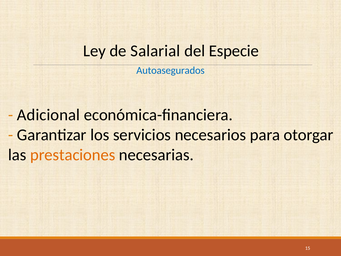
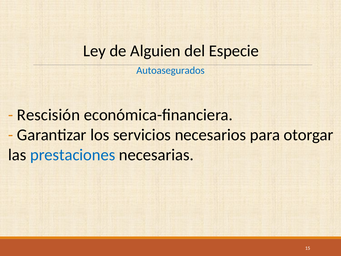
Salarial: Salarial -> Alguien
Adicional: Adicional -> Rescisión
prestaciones colour: orange -> blue
